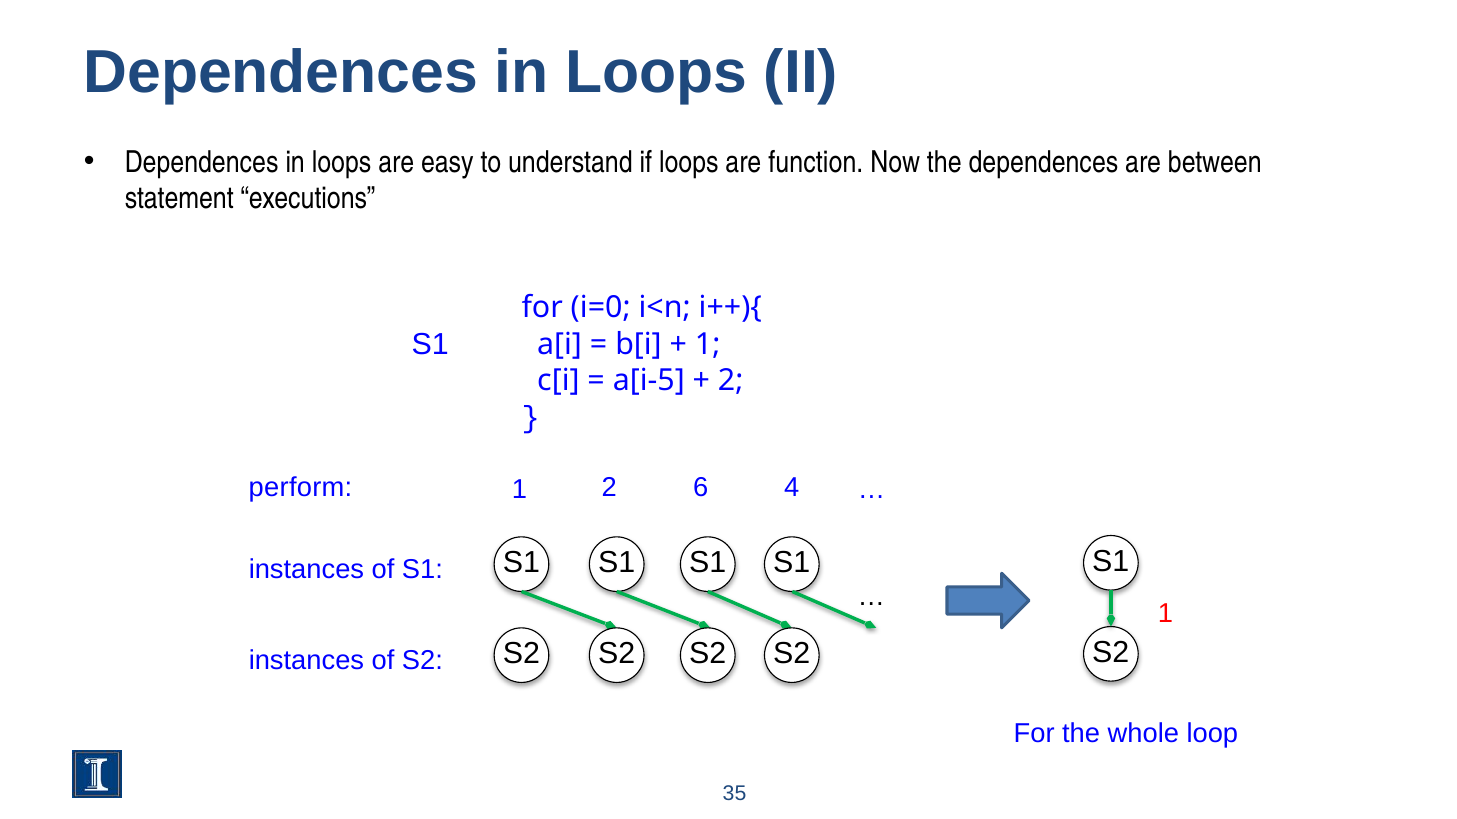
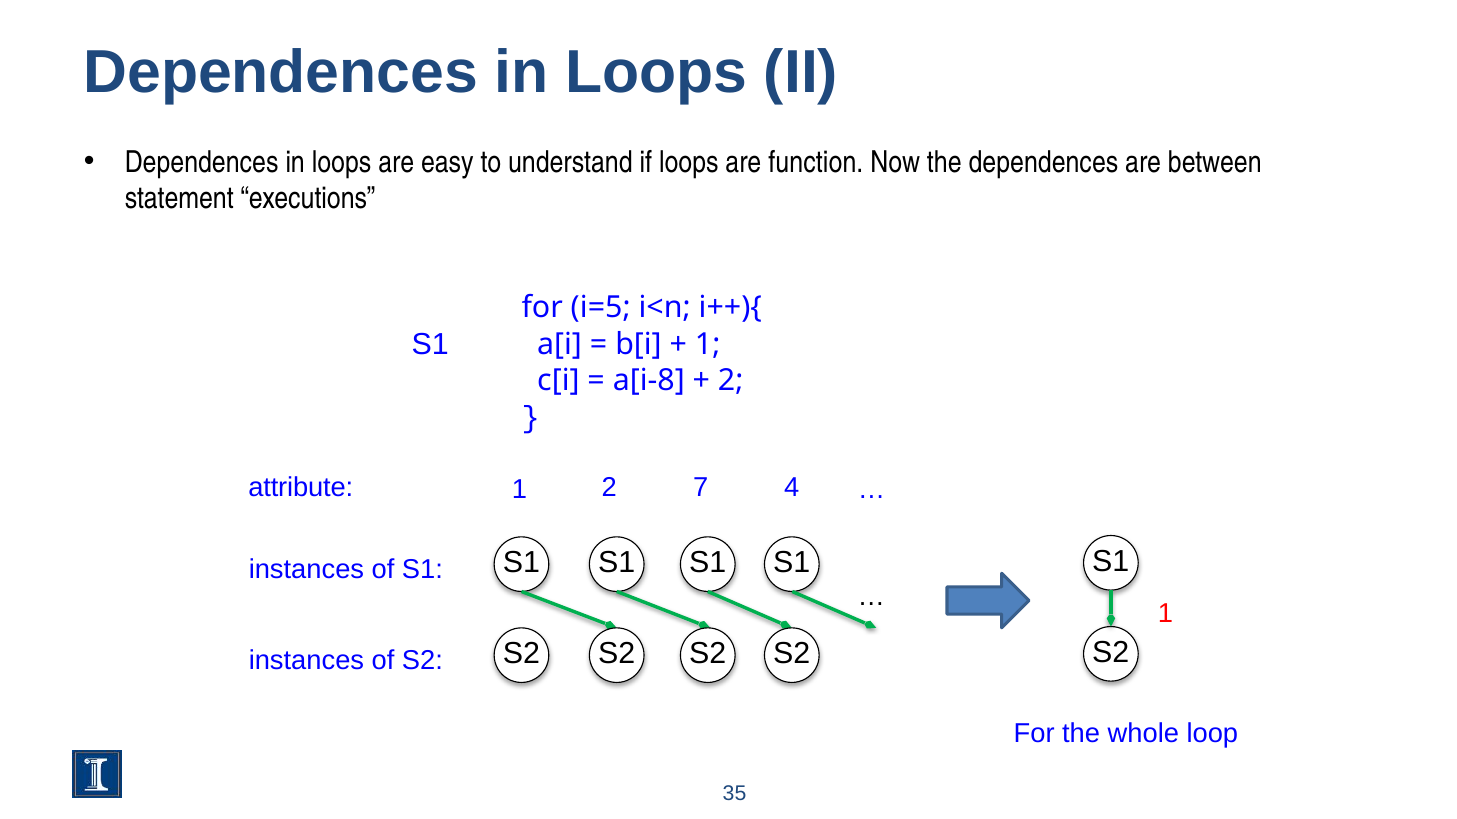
i=0: i=0 -> i=5
a[i-5: a[i-5 -> a[i-8
perform: perform -> attribute
6: 6 -> 7
